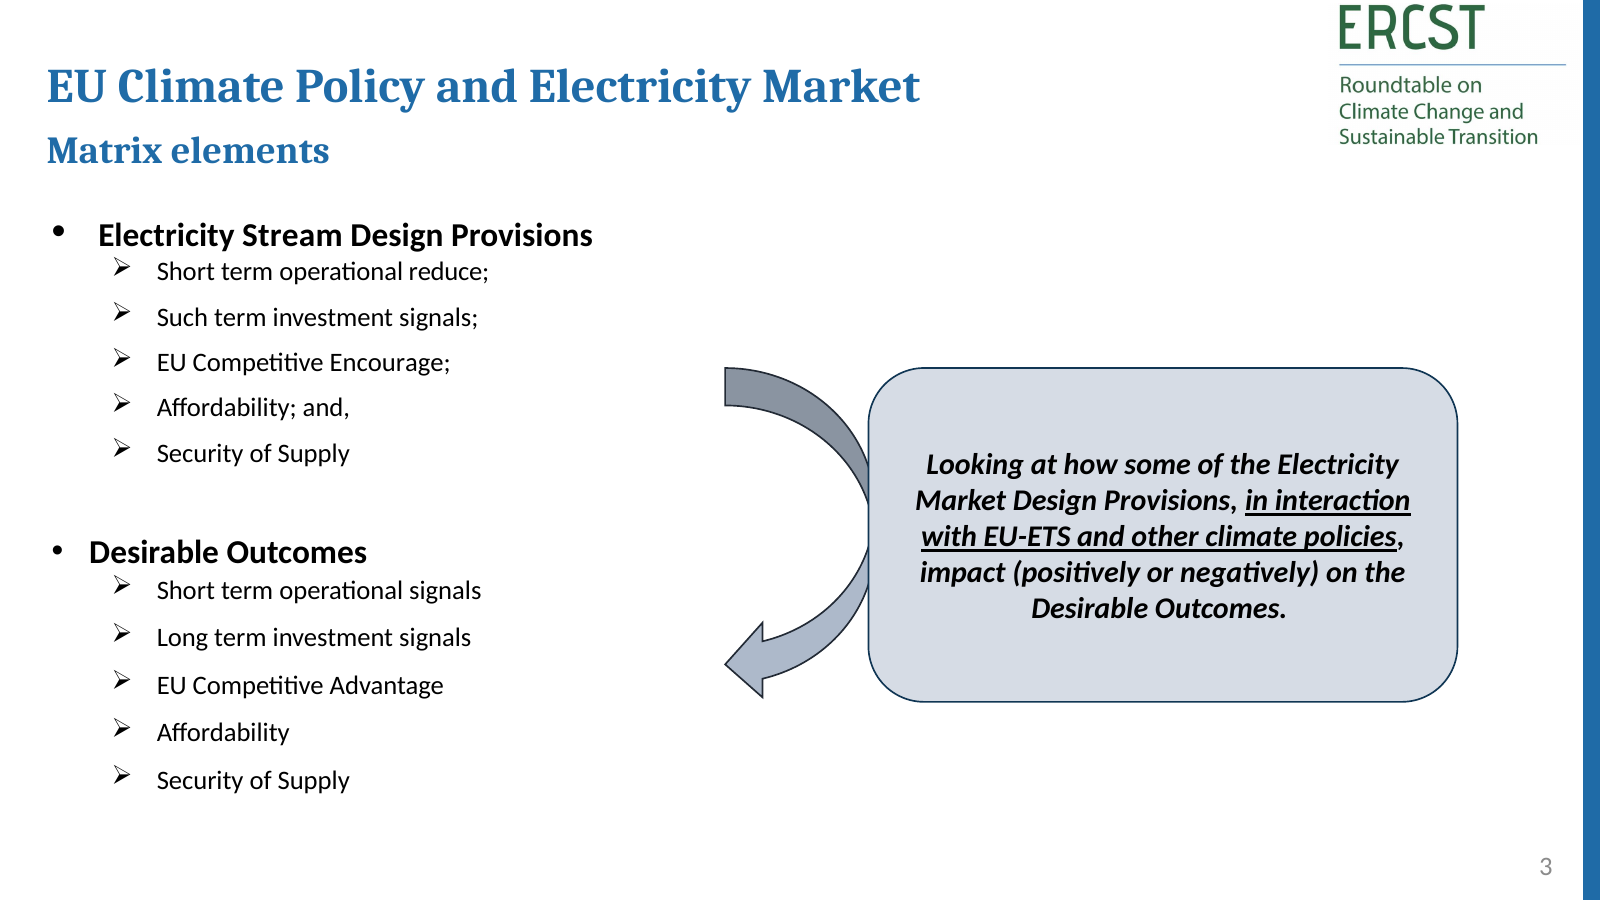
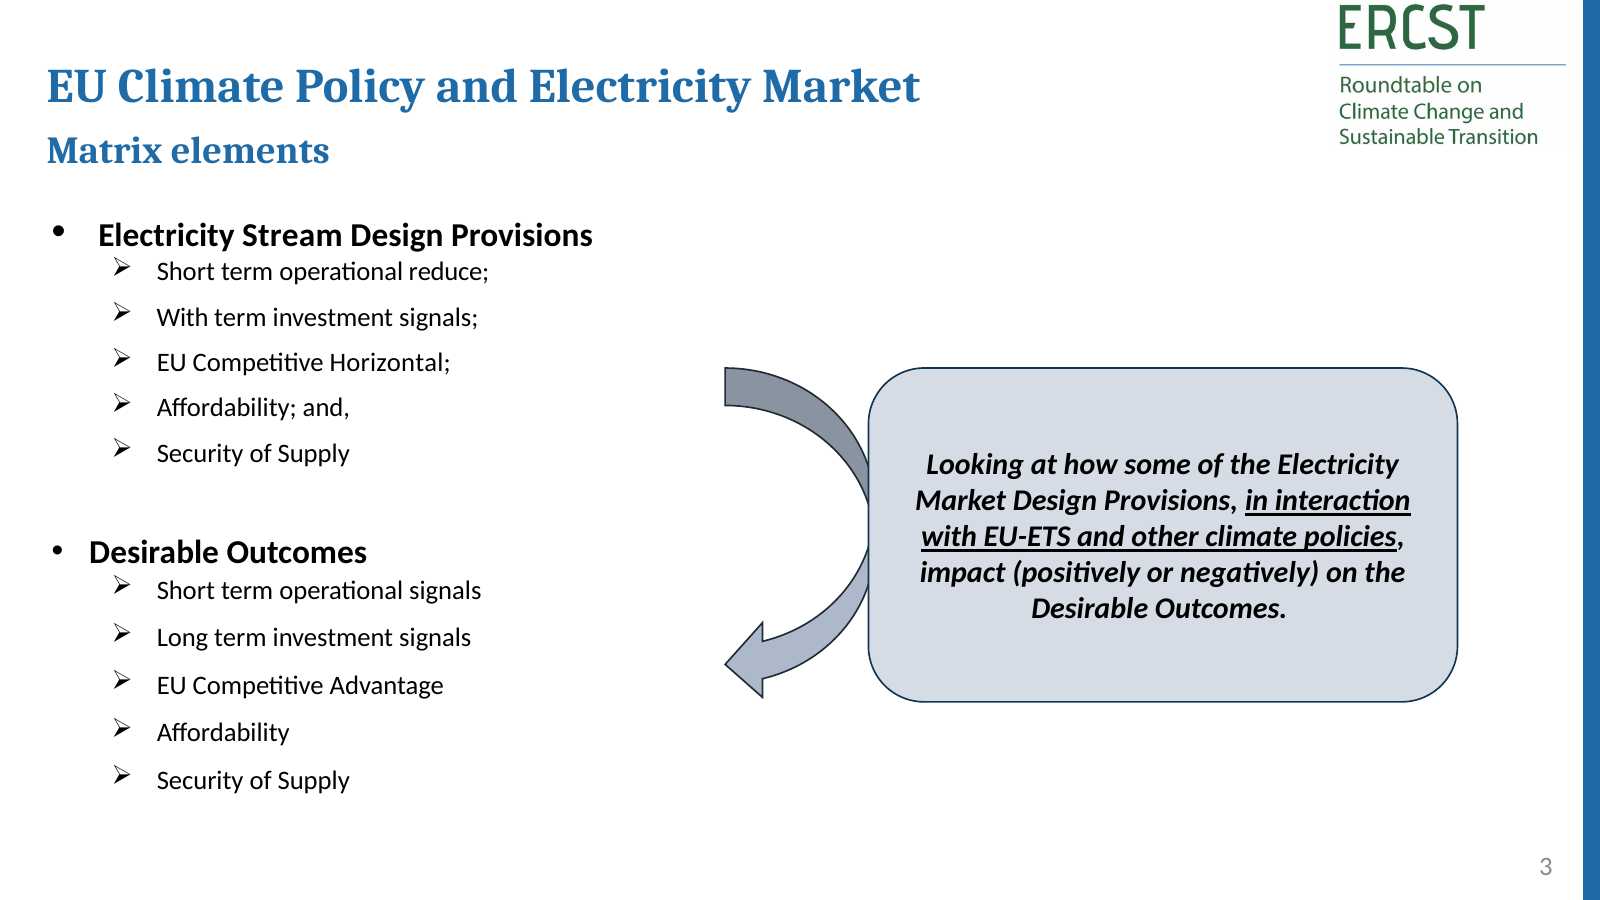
Such at (182, 317): Such -> With
Encourage: Encourage -> Horizontal
